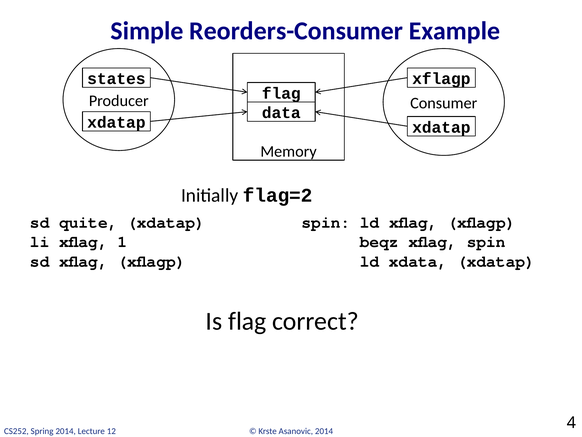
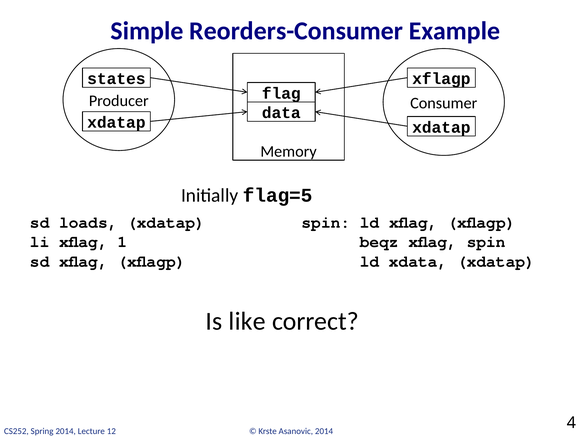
flag=2: flag=2 -> flag=5
quite: quite -> loads
Is flag: flag -> like
